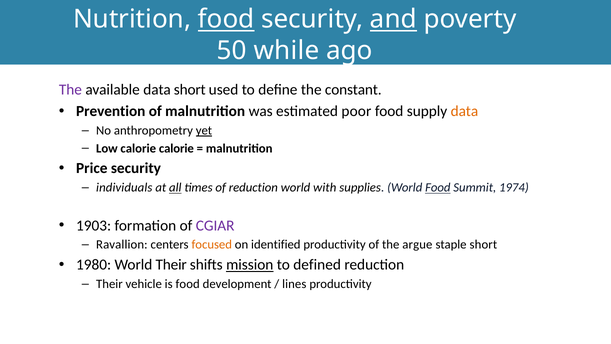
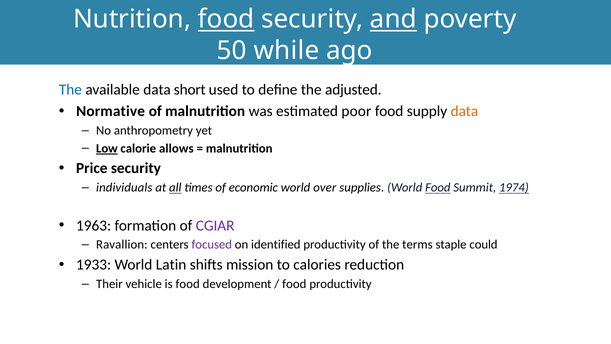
The at (70, 90) colour: purple -> blue
constant: constant -> adjusted
Prevention: Prevention -> Normative
yet underline: present -> none
Low underline: none -> present
calorie calorie: calorie -> allows
of reduction: reduction -> economic
with: with -> over
1974 underline: none -> present
1903: 1903 -> 1963
focused colour: orange -> purple
argue: argue -> terms
staple short: short -> could
1980: 1980 -> 1933
World Their: Their -> Latin
mission underline: present -> none
defined: defined -> calories
lines at (294, 284): lines -> food
